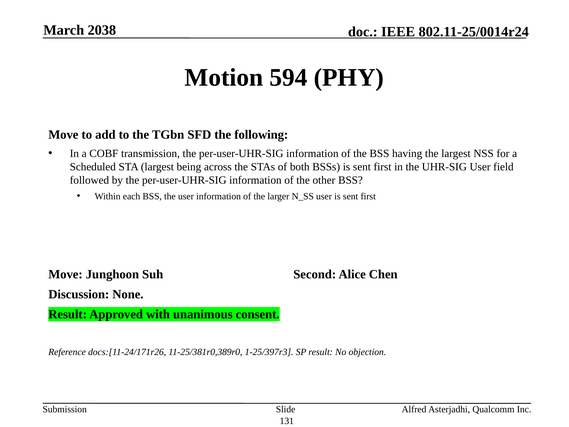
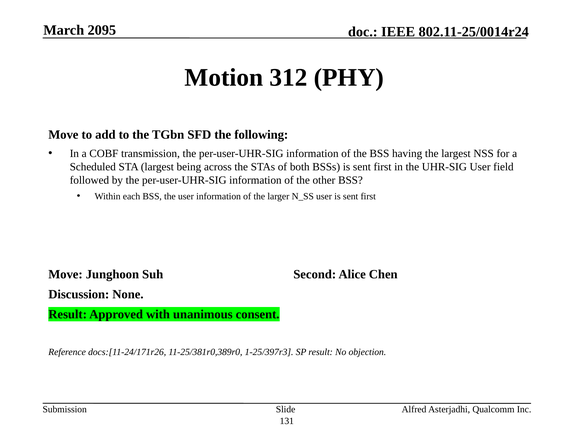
2038: 2038 -> 2095
594: 594 -> 312
